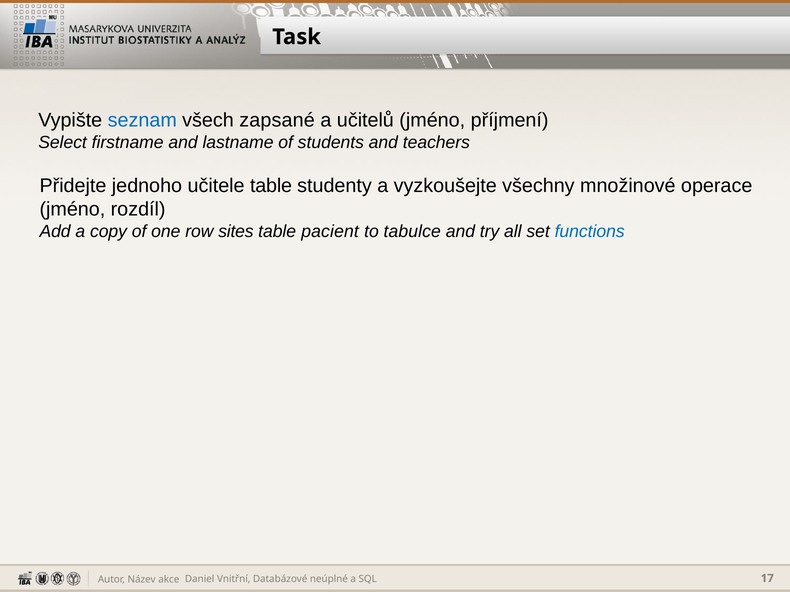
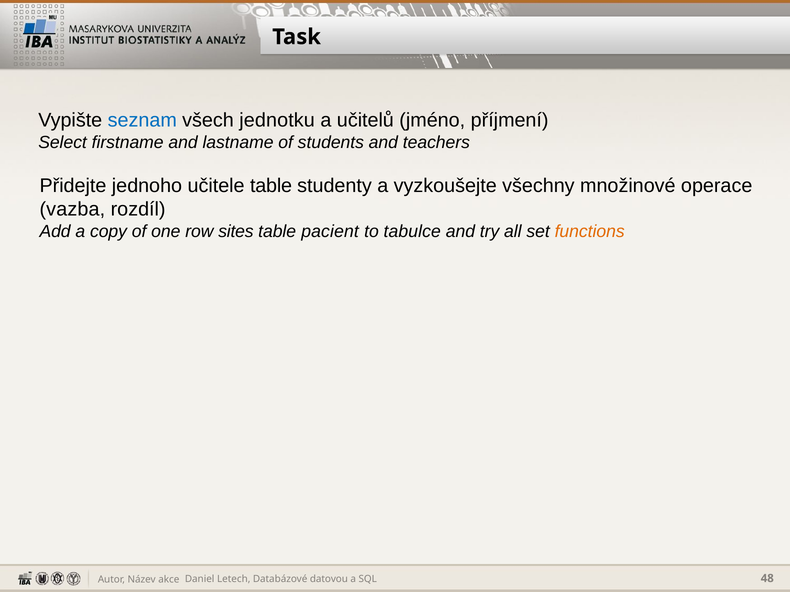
zapsané: zapsané -> jednotku
jméno at (72, 209): jméno -> vazba
functions colour: blue -> orange
Vnitřní: Vnitřní -> Letech
neúplné: neúplné -> datovou
17: 17 -> 48
